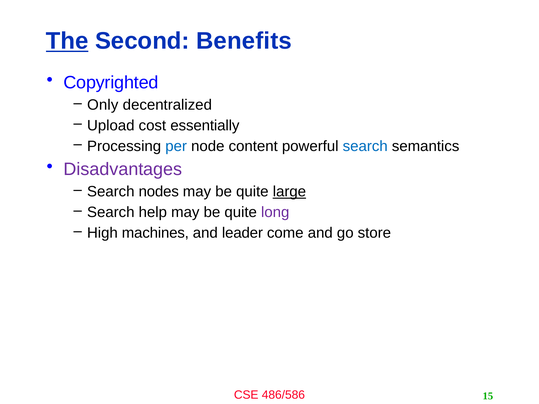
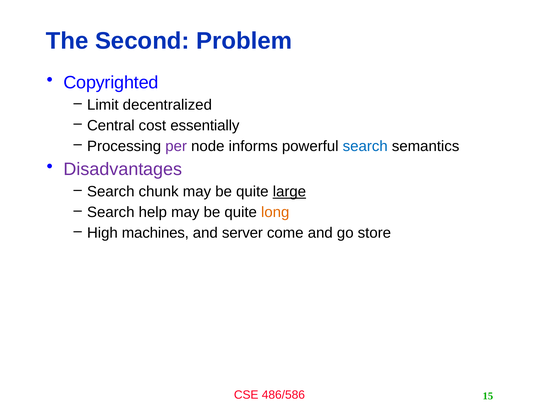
The underline: present -> none
Benefits: Benefits -> Problem
Only: Only -> Limit
Upload: Upload -> Central
per colour: blue -> purple
content: content -> informs
nodes: nodes -> chunk
long colour: purple -> orange
leader: leader -> server
